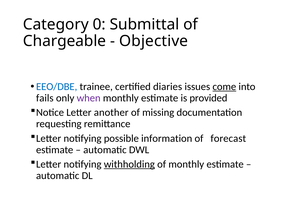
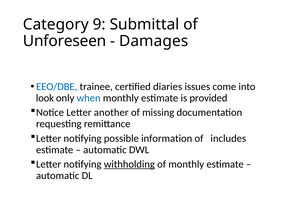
0: 0 -> 9
Chargeable: Chargeable -> Unforeseen
Objective: Objective -> Damages
come underline: present -> none
fails: fails -> look
when colour: purple -> blue
forecast: forecast -> includes
